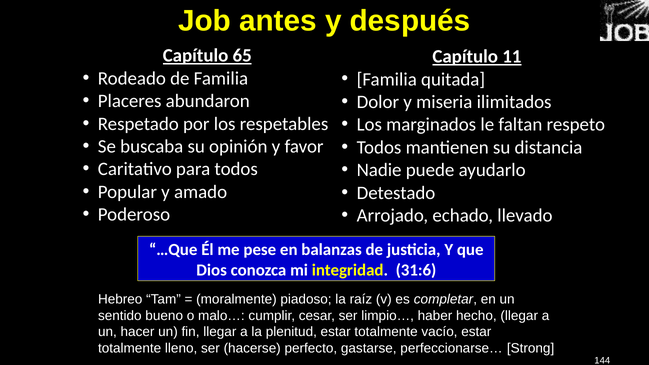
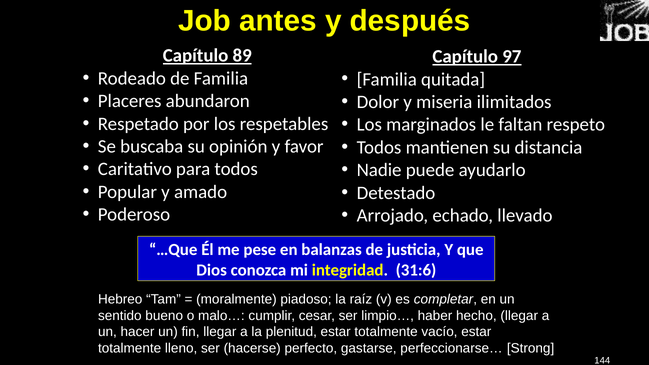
65: 65 -> 89
11: 11 -> 97
